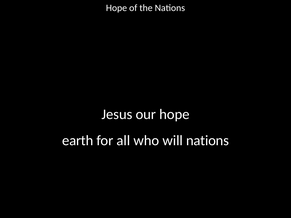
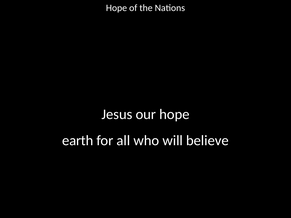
will nations: nations -> believe
